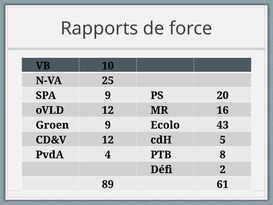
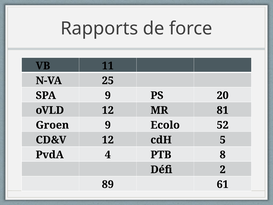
10: 10 -> 11
16: 16 -> 81
43: 43 -> 52
